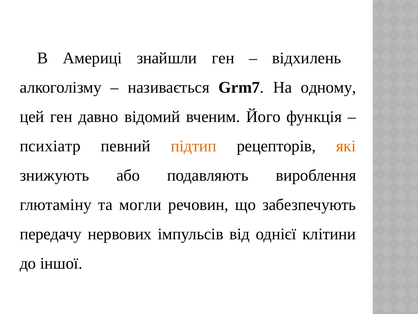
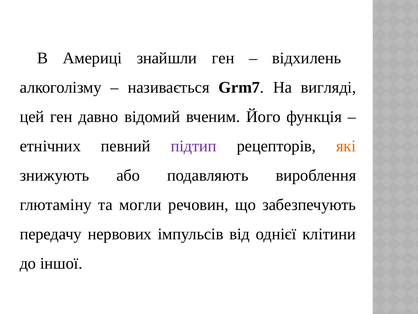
одному: одному -> вигляді
психіатр: психіатр -> етнічних
підтип colour: orange -> purple
